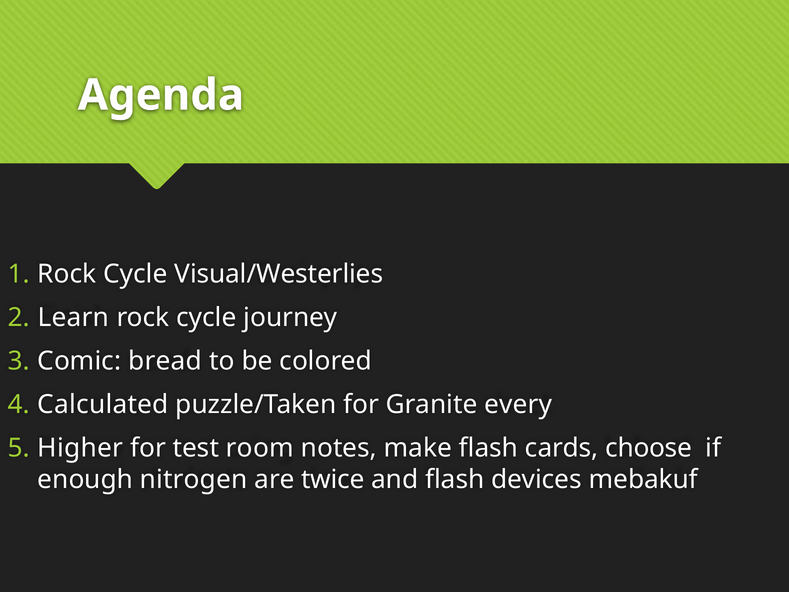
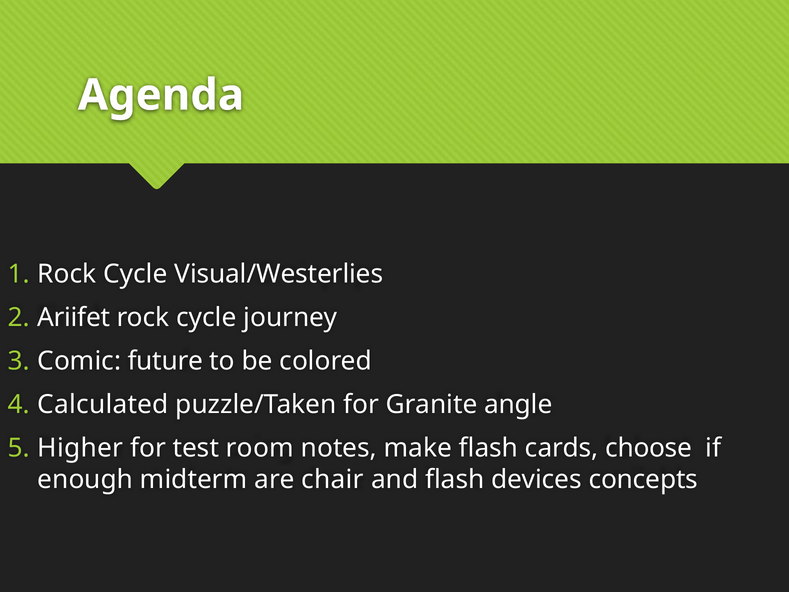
Learn: Learn -> Ariifet
bread: bread -> future
every: every -> angle
nitrogen: nitrogen -> midterm
twice: twice -> chair
mebakuf: mebakuf -> concepts
